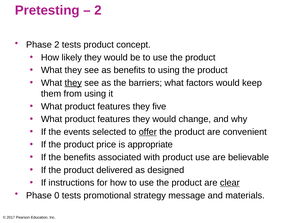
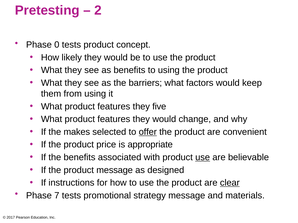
Phase 2: 2 -> 0
they at (73, 83) underline: present -> none
events: events -> makes
use at (203, 158) underline: none -> present
product delivered: delivered -> message
0: 0 -> 7
